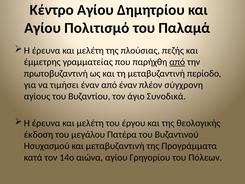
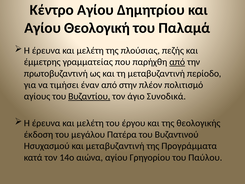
Πολιτισμό: Πολιτισμό -> Θεολογική
από έναν: έναν -> στην
σύγχρονη: σύγχρονη -> πολιτισμό
Βυζαντίου underline: none -> present
Πόλεων: Πόλεων -> Παύλου
